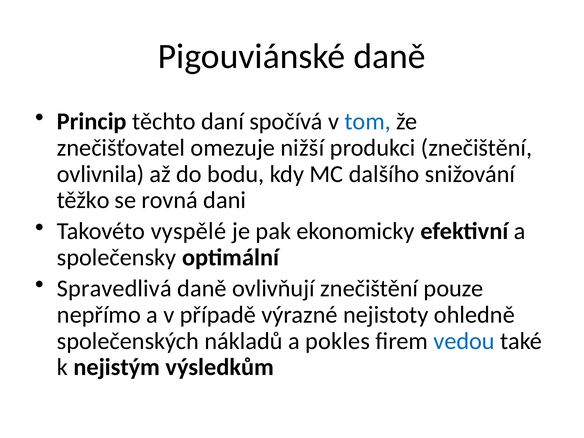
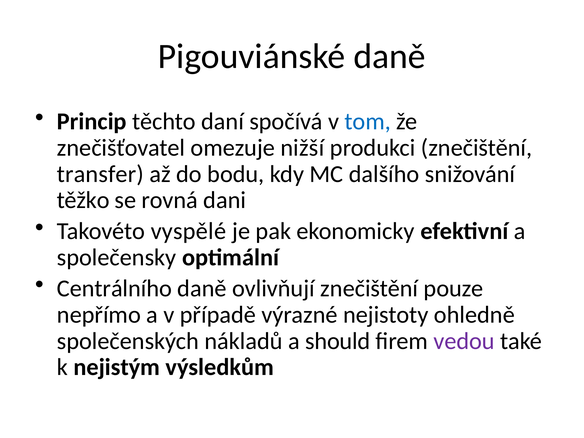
ovlivnila: ovlivnila -> transfer
Spravedlivá: Spravedlivá -> Centrálního
pokles: pokles -> should
vedou colour: blue -> purple
